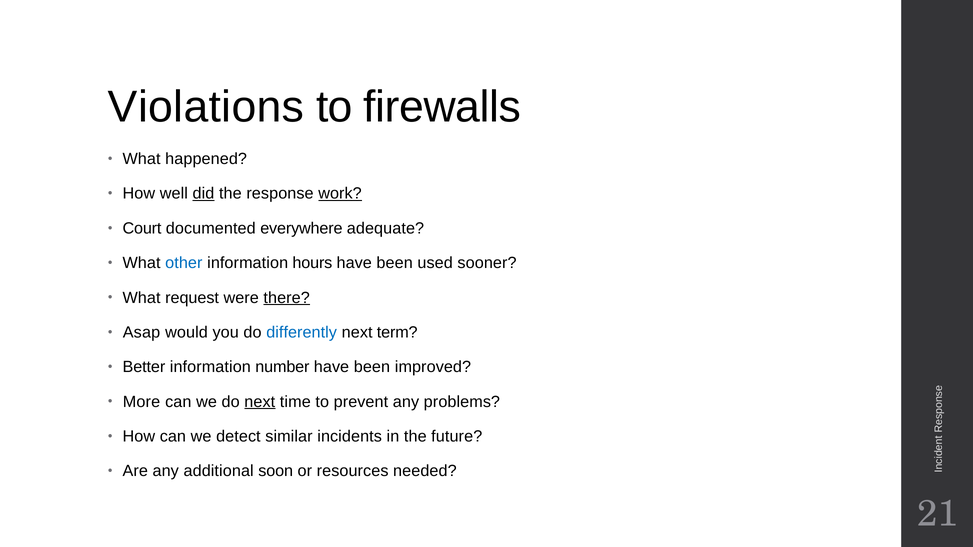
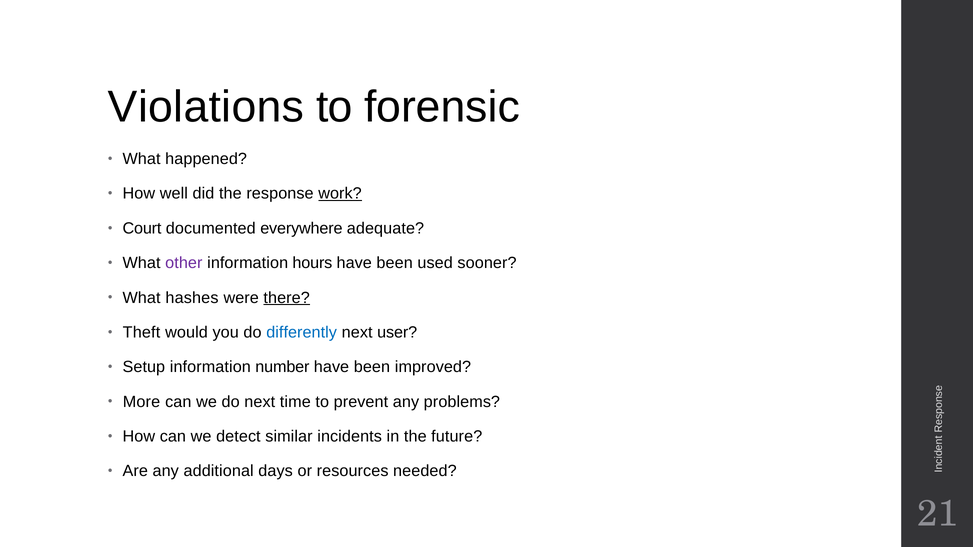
firewalls: firewalls -> forensic
did underline: present -> none
other colour: blue -> purple
request: request -> hashes
Asap: Asap -> Theft
term: term -> user
Better: Better -> Setup
next at (260, 402) underline: present -> none
soon: soon -> days
